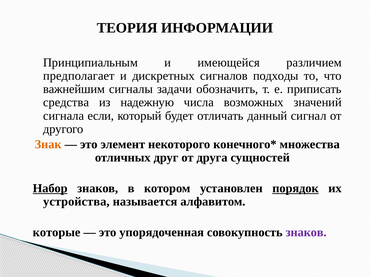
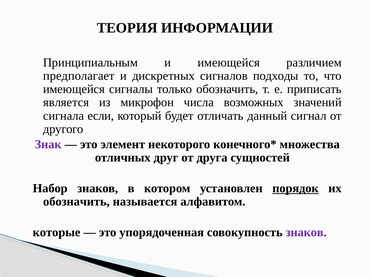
важнейшим at (74, 89): важнейшим -> имеющейся
задачи: задачи -> только
средства: средства -> является
надежную: надежную -> микрофон
Знак colour: orange -> purple
Набор underline: present -> none
устройства at (76, 202): устройства -> обозначить
